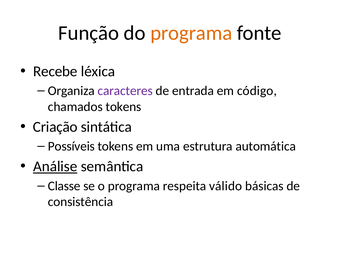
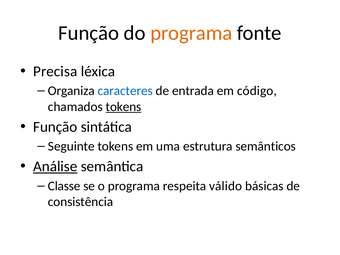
Recebe: Recebe -> Precisa
caracteres colour: purple -> blue
tokens at (123, 107) underline: none -> present
Criação at (55, 127): Criação -> Função
Possíveis: Possíveis -> Seguinte
automática: automática -> semânticos
